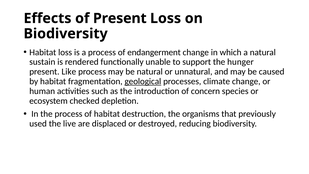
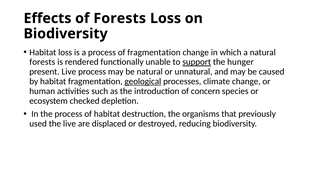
of Present: Present -> Forests
of endangerment: endangerment -> fragmentation
sustain at (42, 62): sustain -> forests
support underline: none -> present
present Like: Like -> Live
